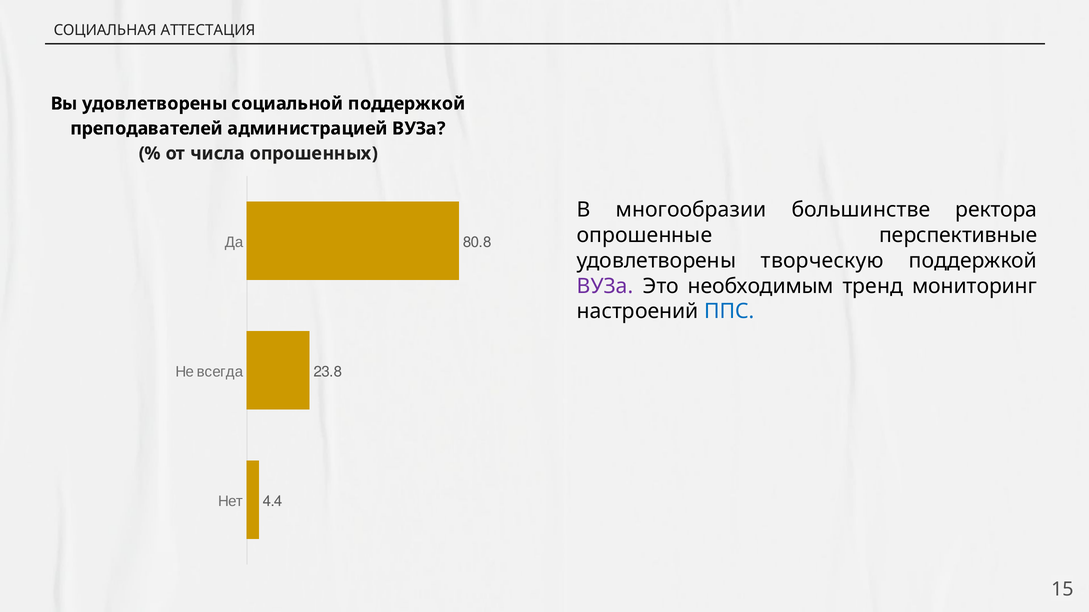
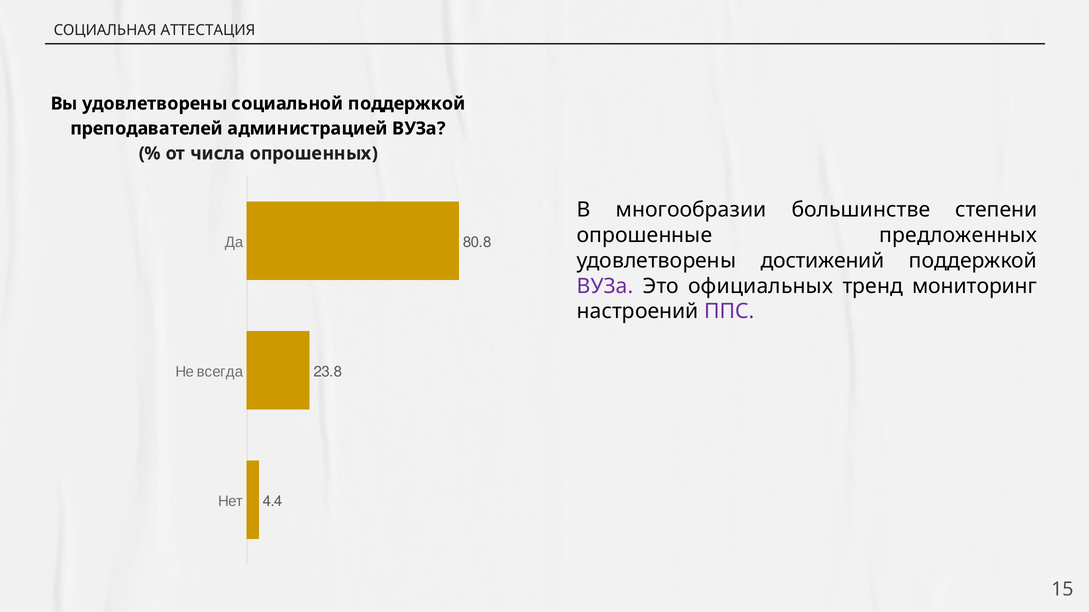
ректора: ректора -> степени
перспективные: перспективные -> предложенных
творческую: творческую -> достижений
необходимым: необходимым -> официальных
ППС colour: blue -> purple
